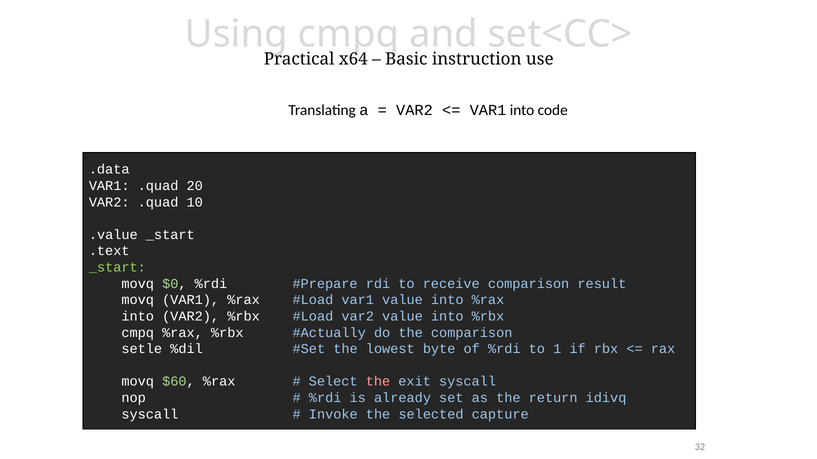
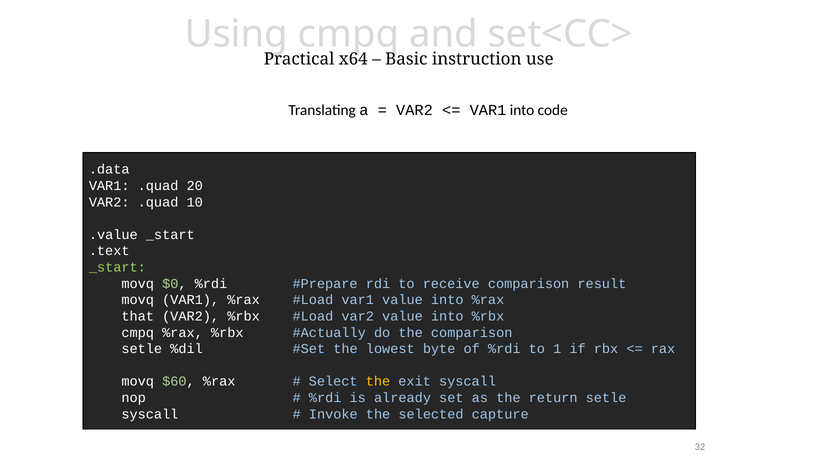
into at (138, 317): into -> that
the at (378, 382) colour: pink -> yellow
return idivq: idivq -> setle
